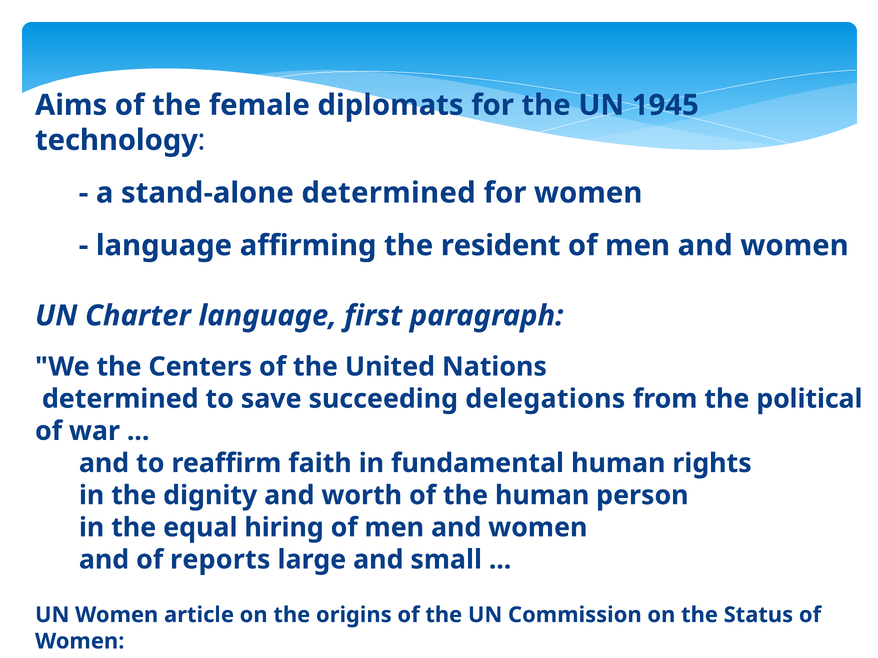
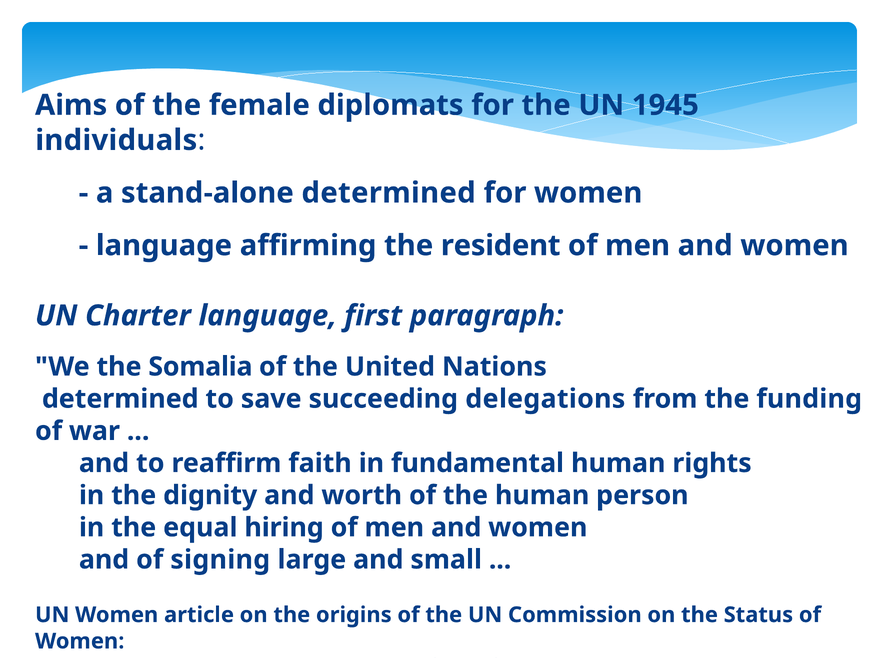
technology: technology -> individuals
Centers: Centers -> Somalia
political: political -> funding
reports: reports -> signing
